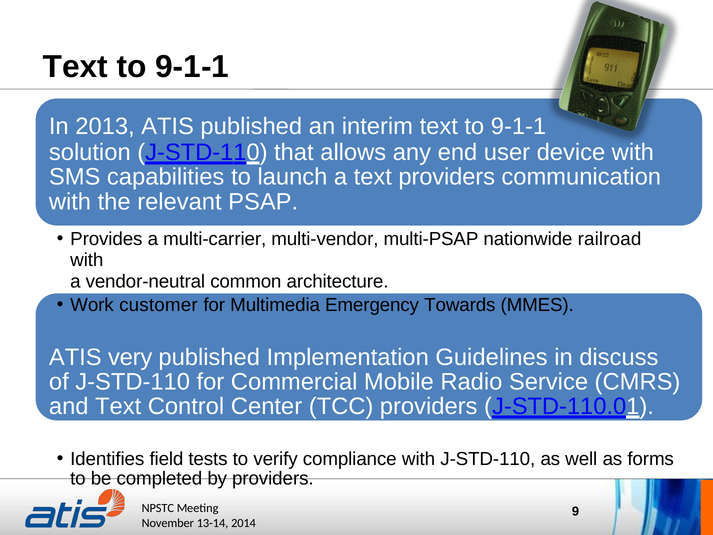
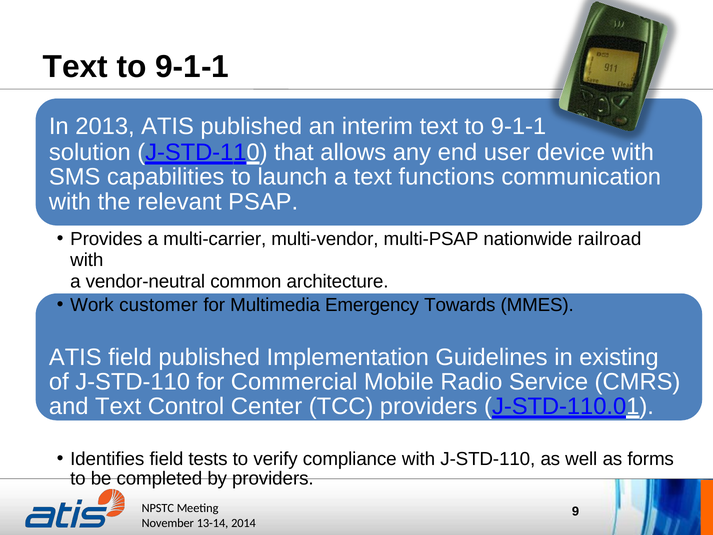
text providers: providers -> functions
ATIS very: very -> field
discuss: discuss -> existing
